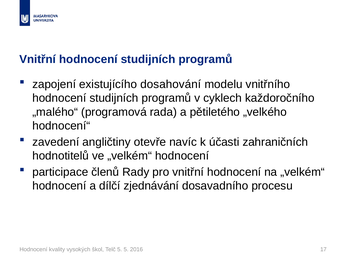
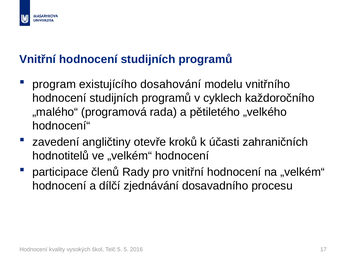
zapojení: zapojení -> program
navíc: navíc -> kroků
